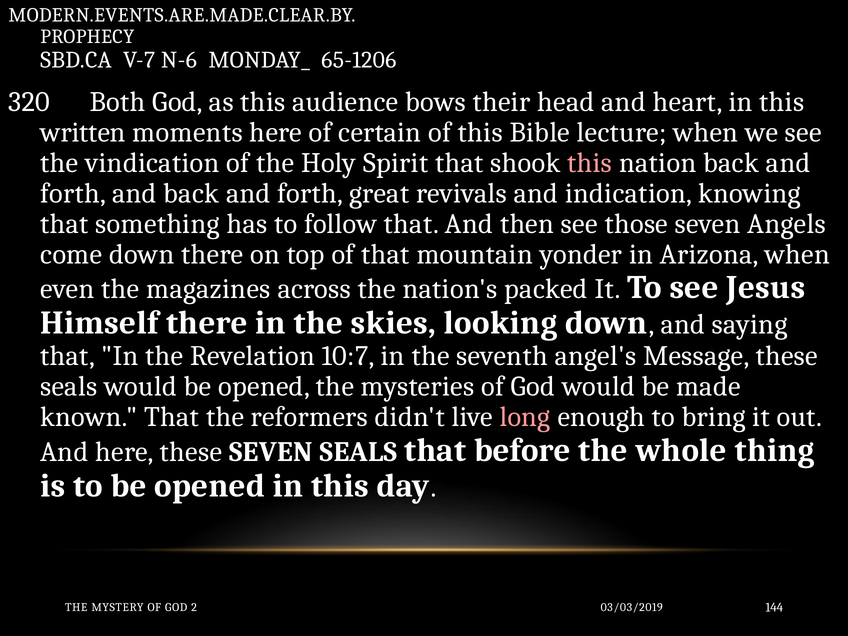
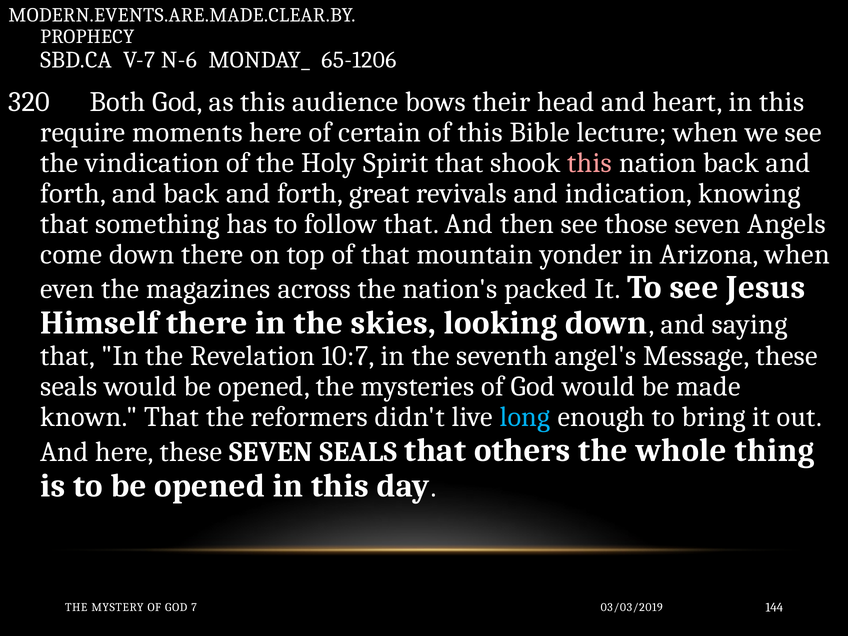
written: written -> require
long colour: pink -> light blue
before: before -> others
2: 2 -> 7
